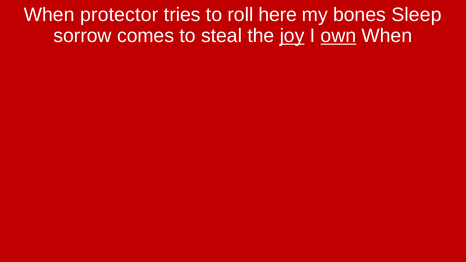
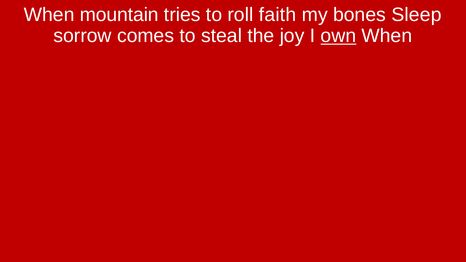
protector: protector -> mountain
here: here -> faith
joy underline: present -> none
